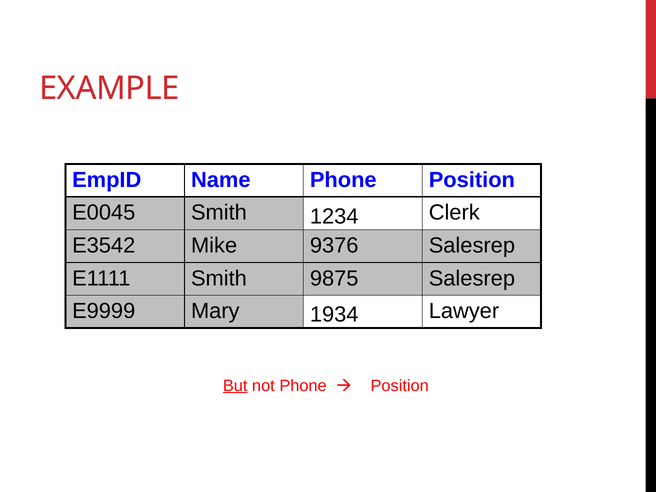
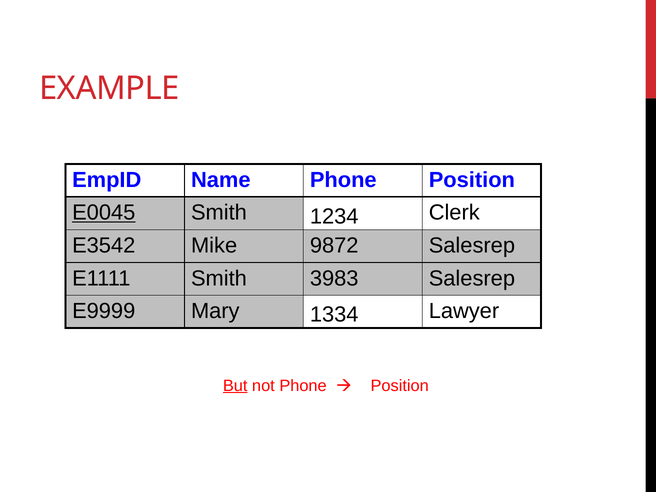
E0045 underline: none -> present
9376: 9376 -> 9872
9875: 9875 -> 3983
1934: 1934 -> 1334
